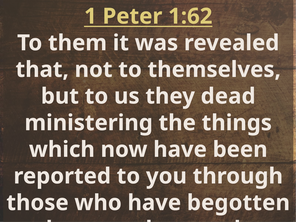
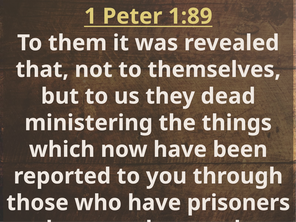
1:62: 1:62 -> 1:89
begotten: begotten -> prisoners
